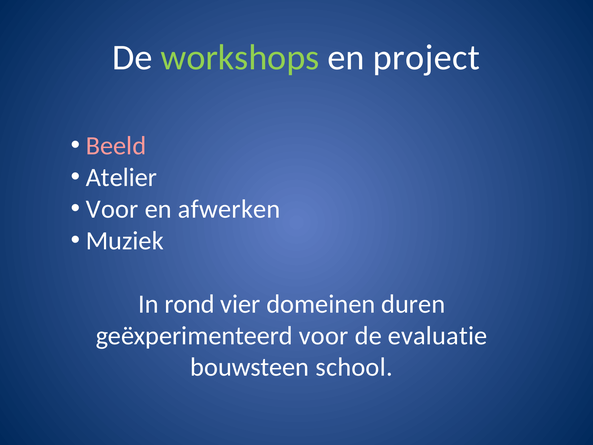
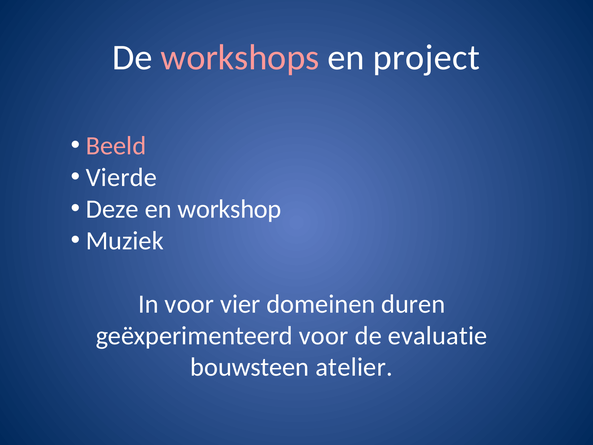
workshops colour: light green -> pink
Atelier: Atelier -> Vierde
Voor at (112, 209): Voor -> Deze
afwerken: afwerken -> workshop
In rond: rond -> voor
school: school -> atelier
